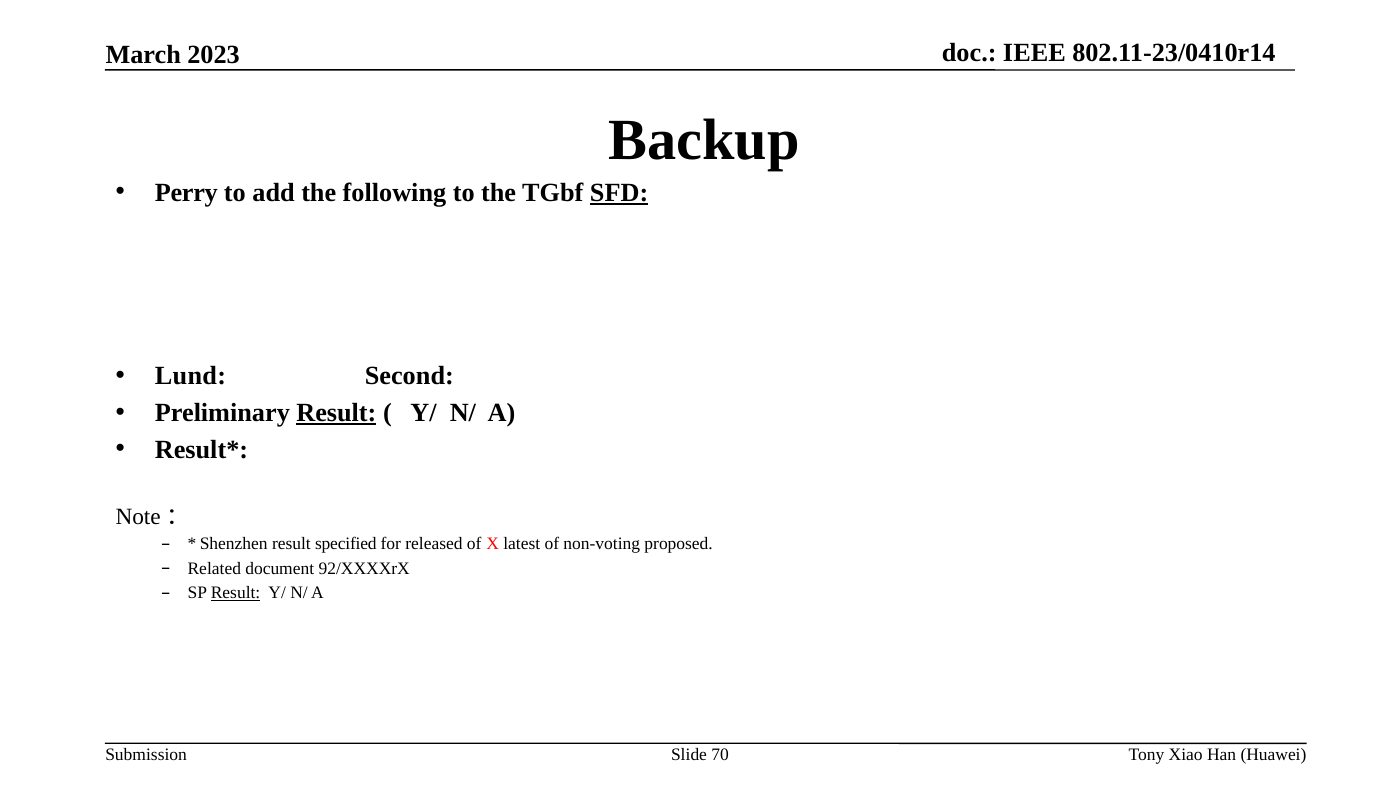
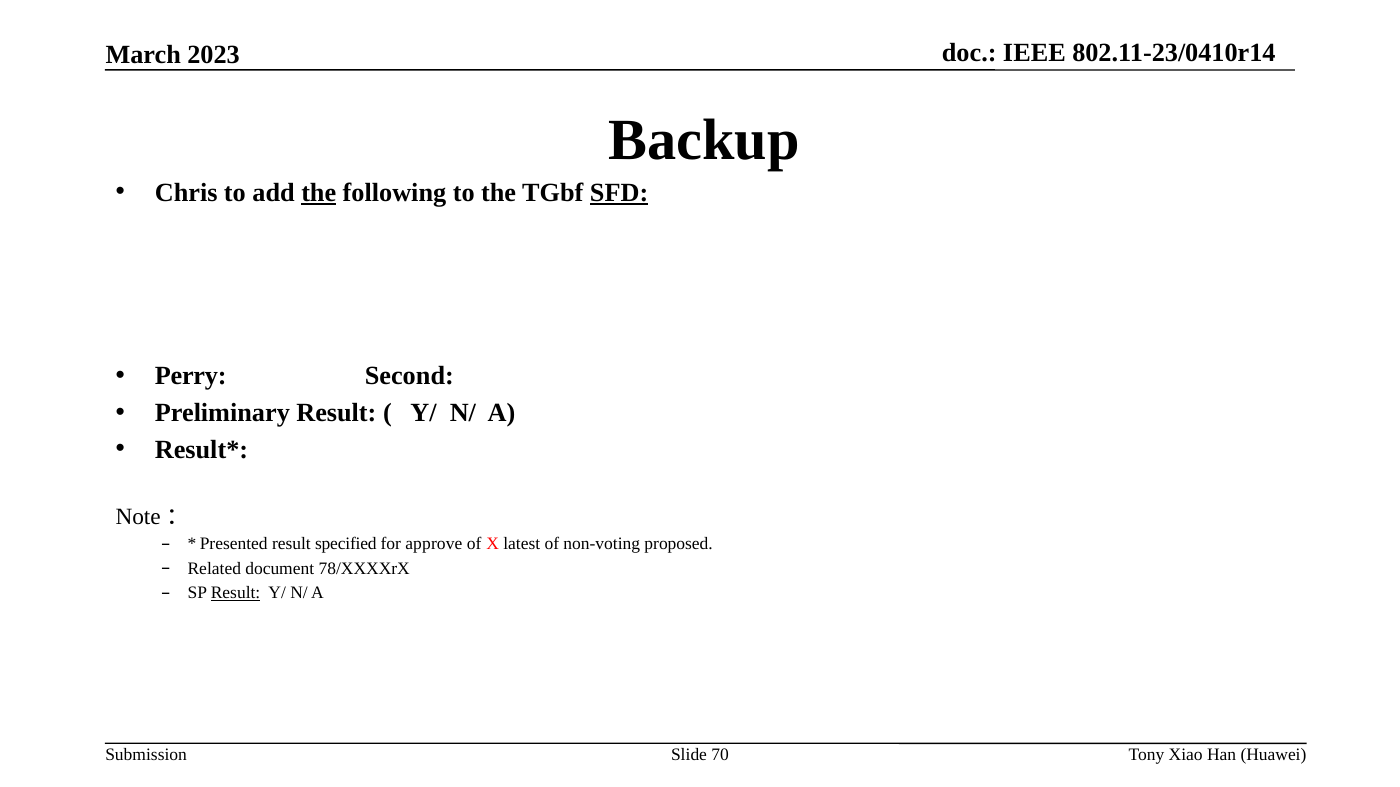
Perry: Perry -> Chris
the at (319, 193) underline: none -> present
Lund: Lund -> Perry
Result at (336, 413) underline: present -> none
Shenzhen: Shenzhen -> Presented
released: released -> approve
92/XXXXrX: 92/XXXXrX -> 78/XXXXrX
